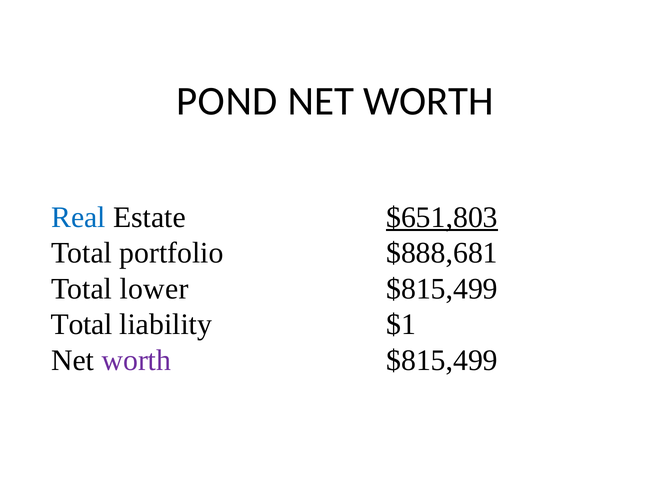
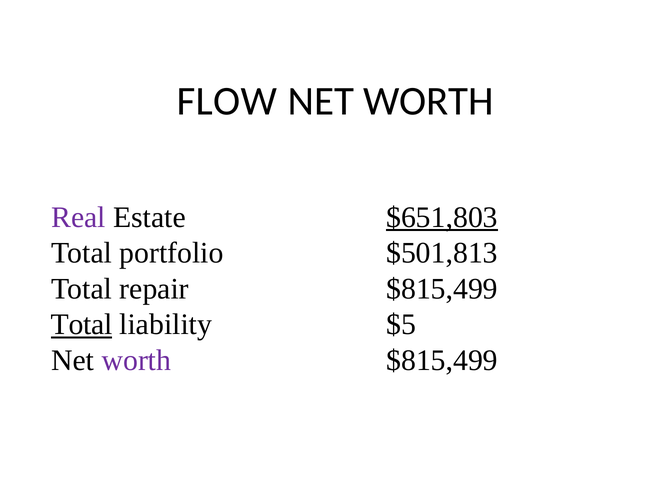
POND: POND -> FLOW
Real colour: blue -> purple
$888,681: $888,681 -> $501,813
lower: lower -> repair
Total at (82, 324) underline: none -> present
$1: $1 -> $5
